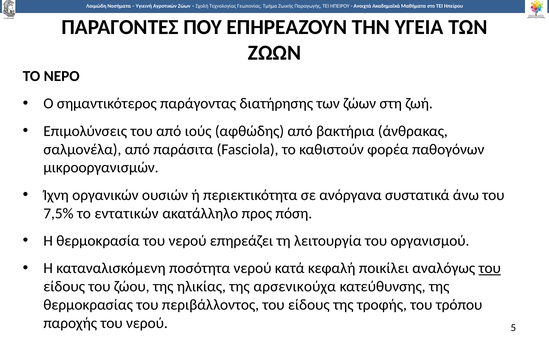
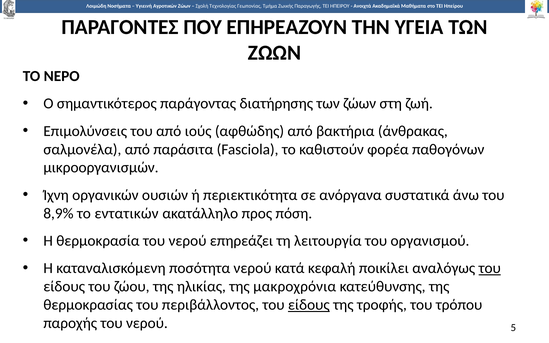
7,5%: 7,5% -> 8,9%
αρσενικούχα: αρσενικούχα -> μακροχρόνια
είδους at (309, 305) underline: none -> present
